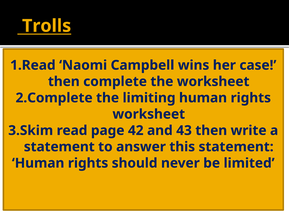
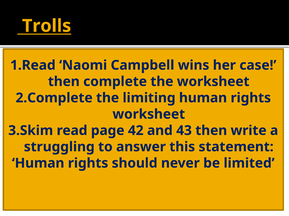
statement at (59, 147): statement -> struggling
